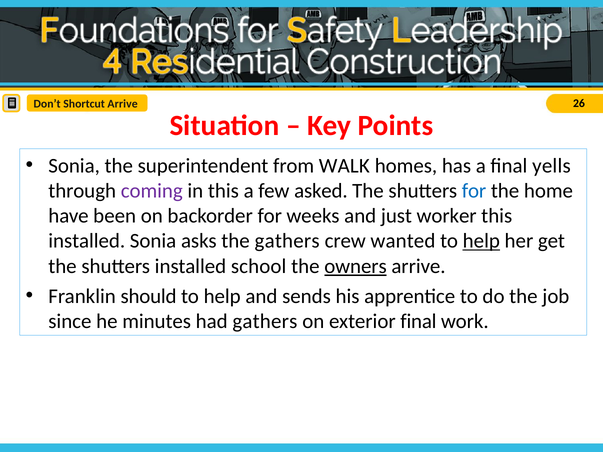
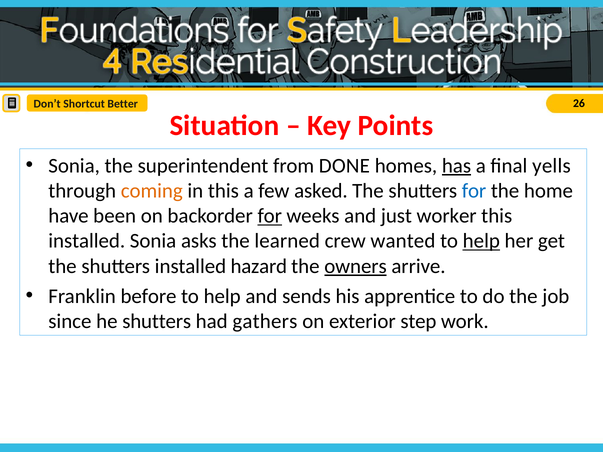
Shortcut Arrive: Arrive -> Better
WALK: WALK -> DONE
has underline: none -> present
coming colour: purple -> orange
for at (270, 216) underline: none -> present
the gathers: gathers -> learned
school: school -> hazard
should: should -> before
he minutes: minutes -> shutters
exterior final: final -> step
